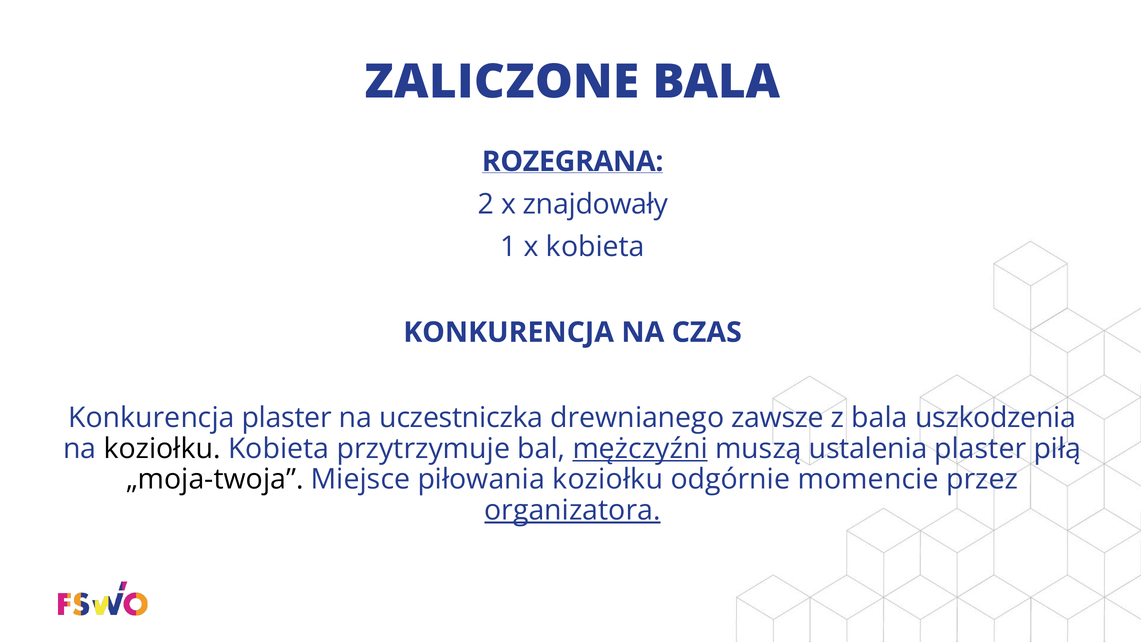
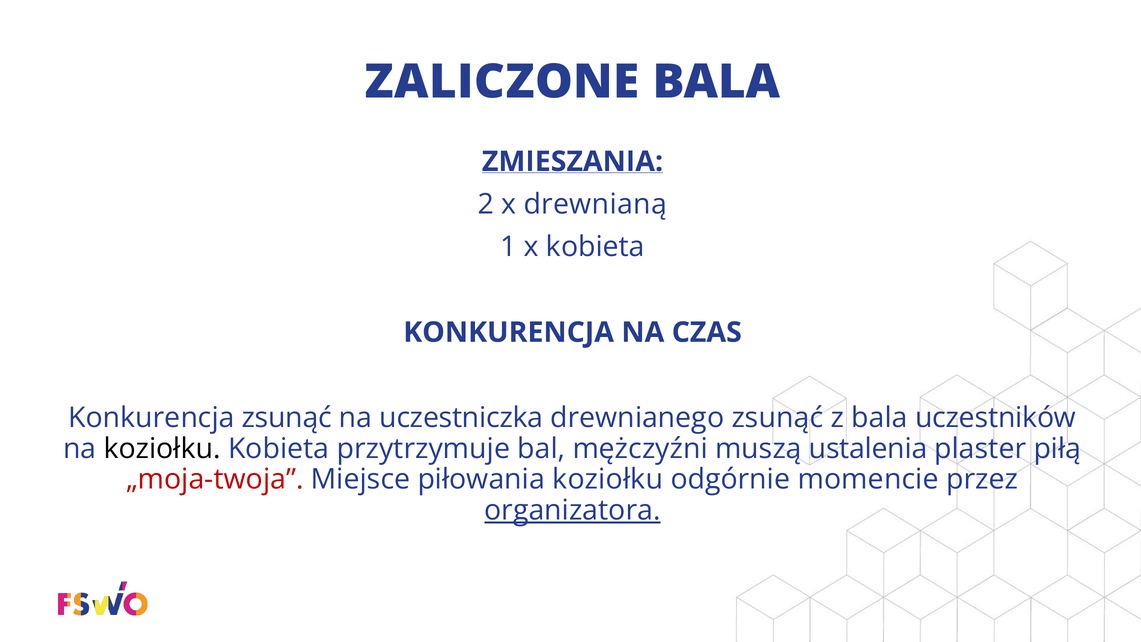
ROZEGRANA: ROZEGRANA -> ZMIESZANIA
znajdowały: znajdowały -> drewnianą
Konkurencja plaster: plaster -> zsunąć
drewnianego zawsze: zawsze -> zsunąć
uszkodzenia: uszkodzenia -> uczestników
mężczyźni underline: present -> none
„moja-twoja colour: black -> red
